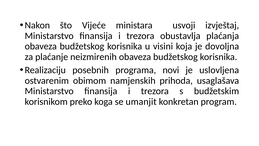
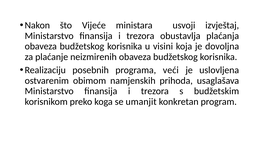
novi: novi -> veći
